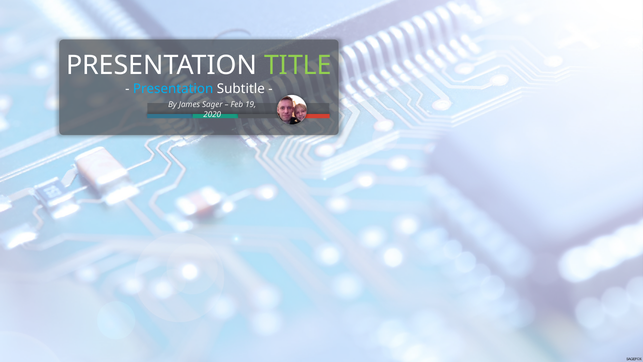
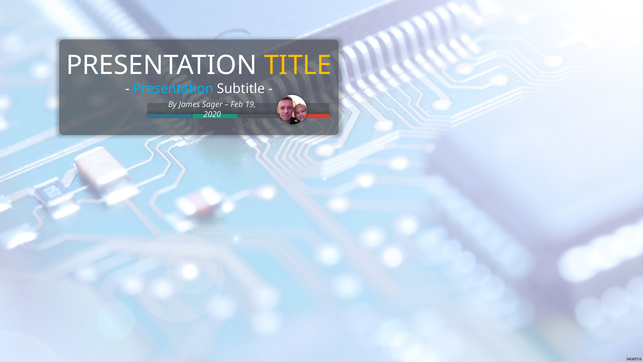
TITLE colour: light green -> yellow
